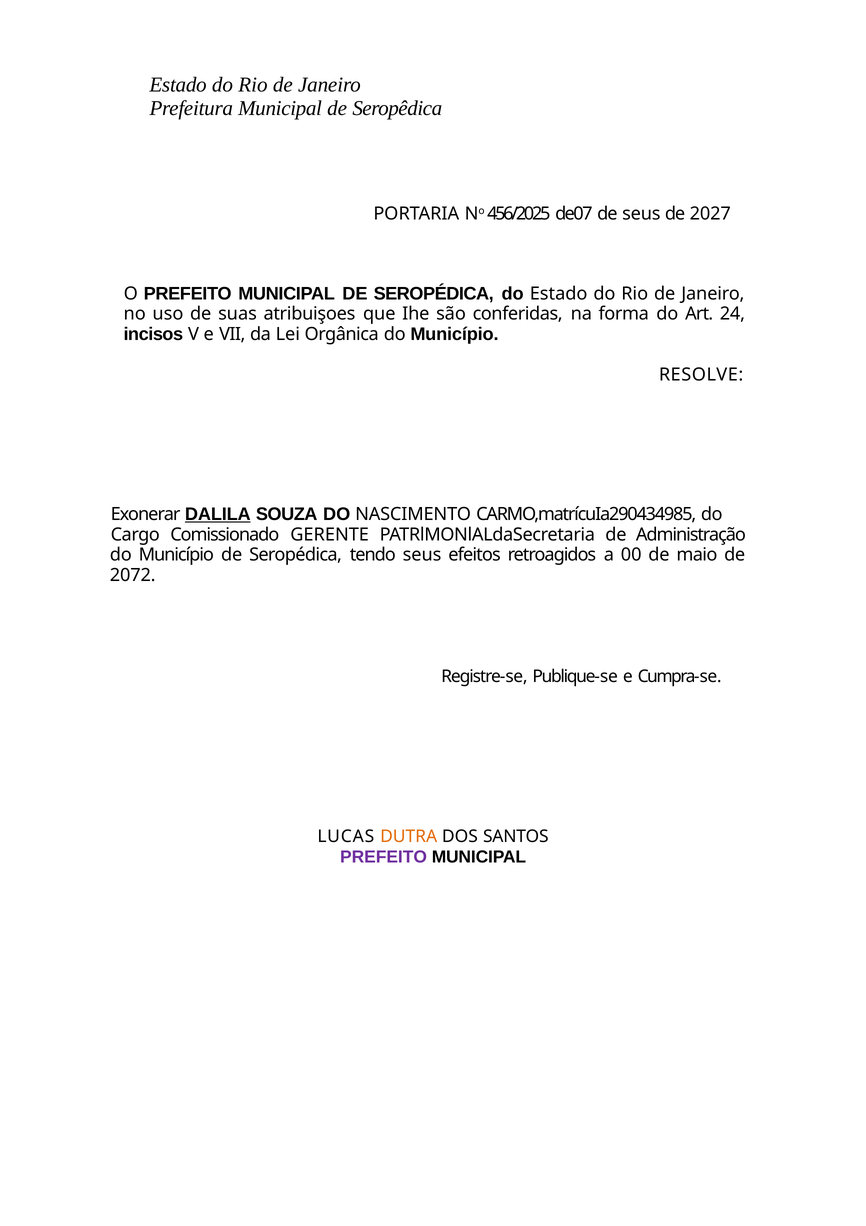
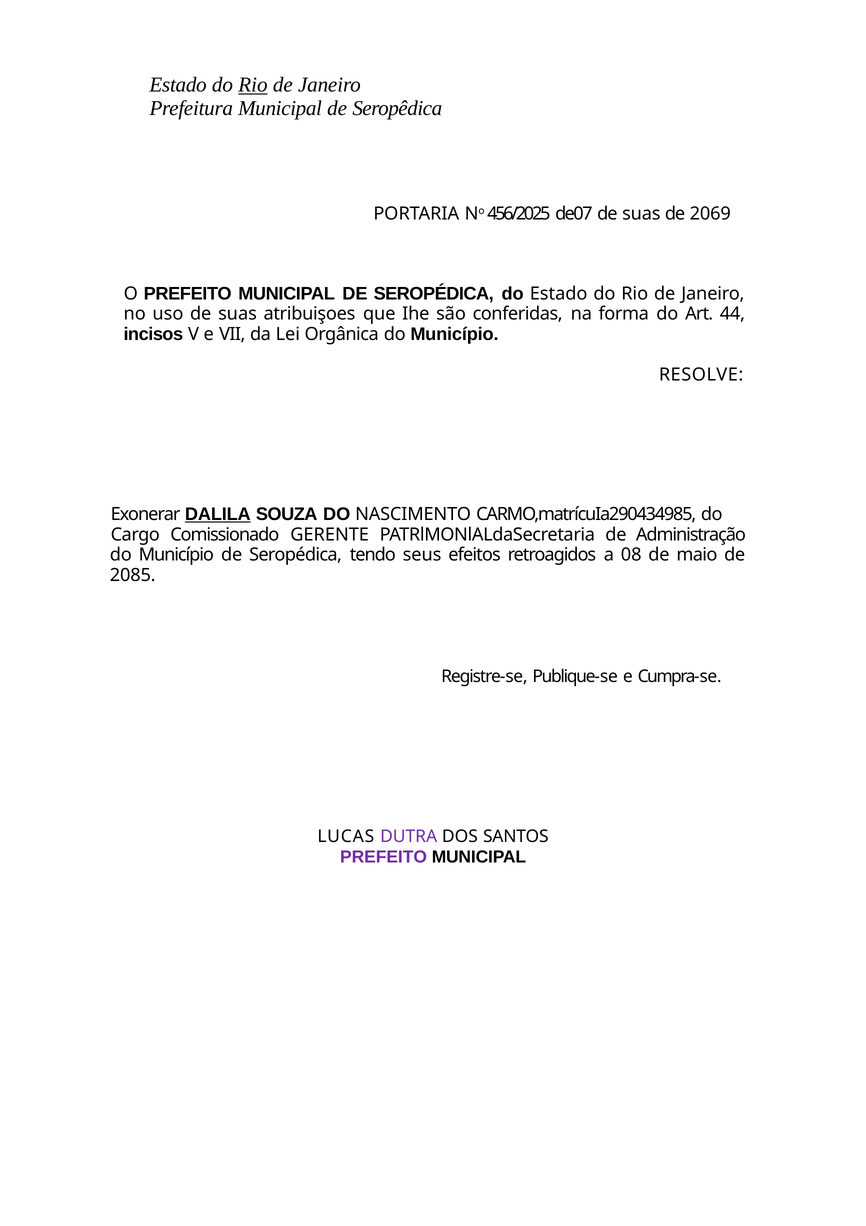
Rio at (253, 85) underline: none -> present
de07 de seus: seus -> suas
2027: 2027 -> 2069
24: 24 -> 44
00: 00 -> 08
2072: 2072 -> 2085
DUTRA colour: orange -> purple
